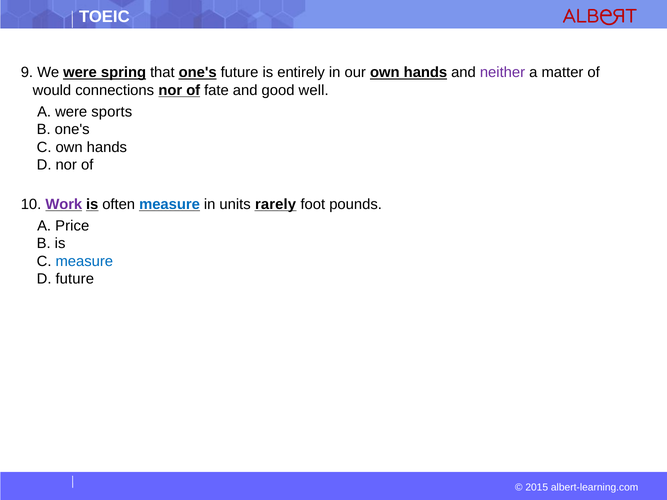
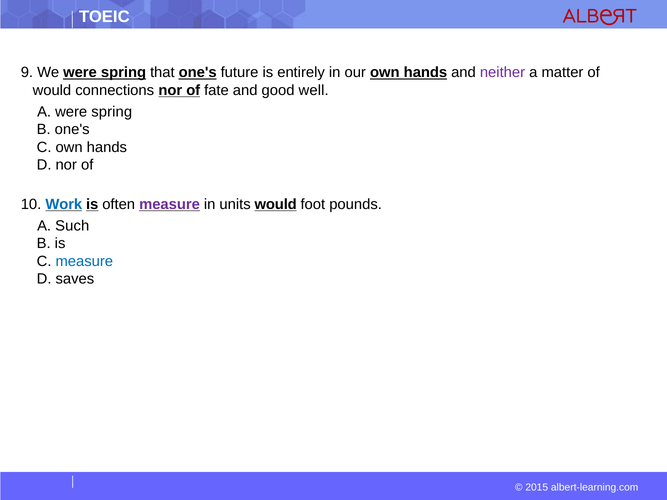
A were sports: sports -> spring
Work colour: purple -> blue
measure at (170, 204) colour: blue -> purple
units rarely: rarely -> would
Price: Price -> Such
D future: future -> saves
